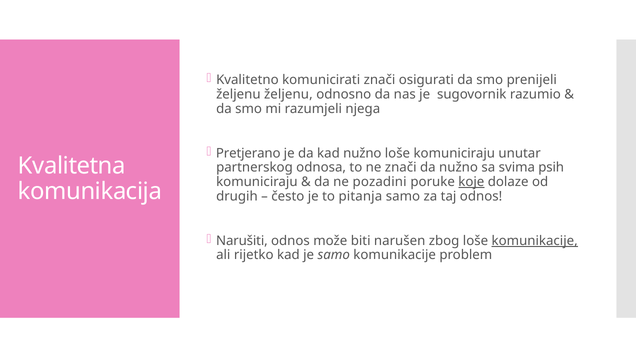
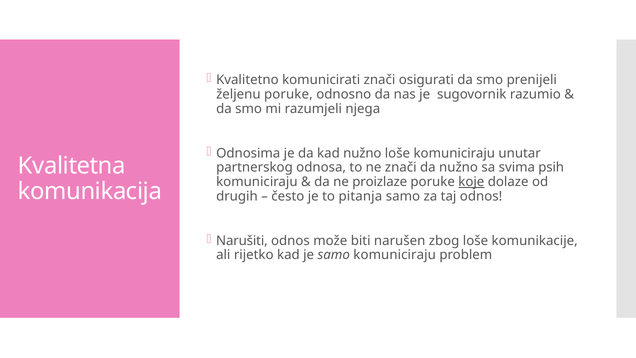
željenu željenu: željenu -> poruke
Pretjerano: Pretjerano -> Odnosima
pozadini: pozadini -> proizlaze
komunikacije at (535, 241) underline: present -> none
samo komunikacije: komunikacije -> komuniciraju
